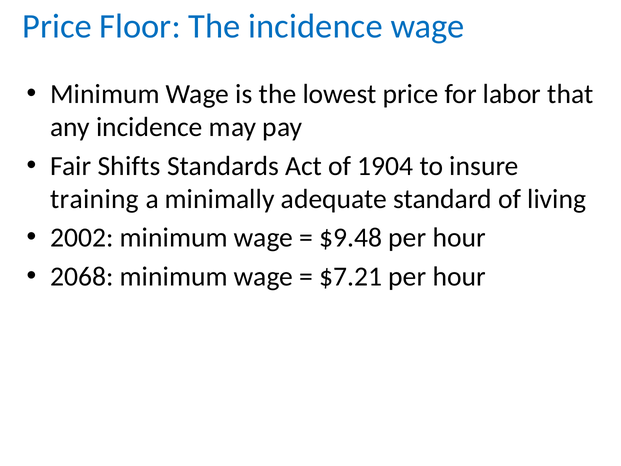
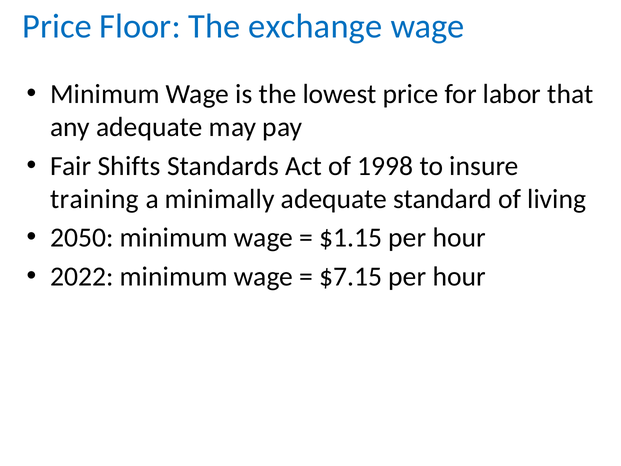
The incidence: incidence -> exchange
any incidence: incidence -> adequate
1904: 1904 -> 1998
2002: 2002 -> 2050
$9.48: $9.48 -> $1.15
2068: 2068 -> 2022
$7.21: $7.21 -> $7.15
